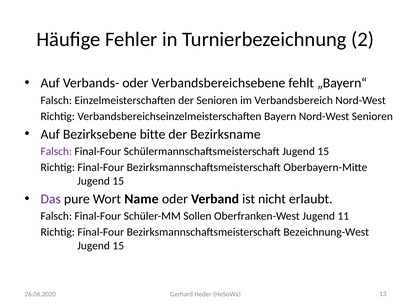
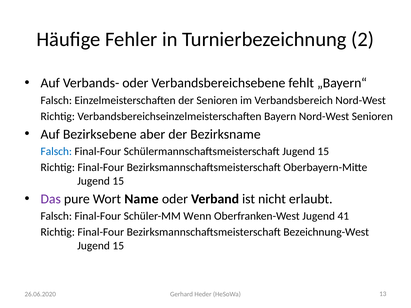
bitte: bitte -> aber
Falsch at (56, 152) colour: purple -> blue
Sollen: Sollen -> Wenn
11: 11 -> 41
